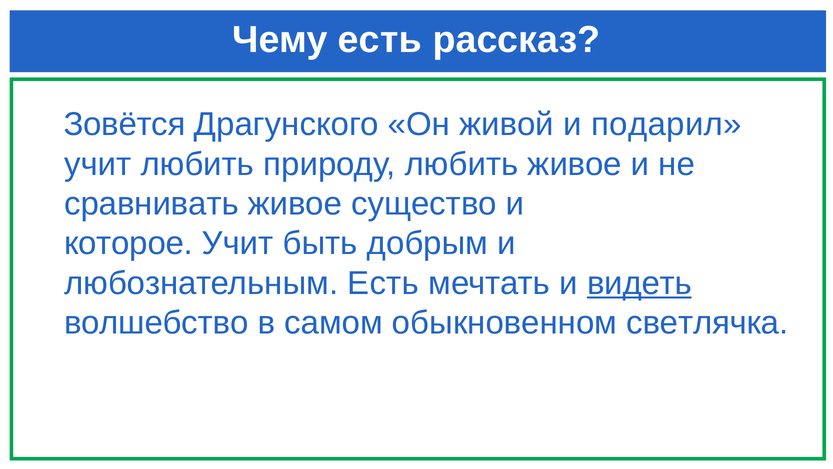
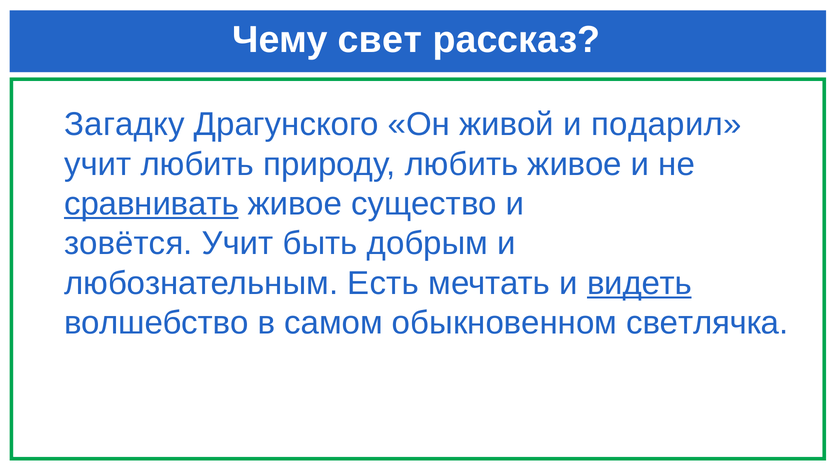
Чему есть: есть -> свет
Зовётся: Зовётся -> Загадку
сравнивать underline: none -> present
которое: которое -> зовётся
